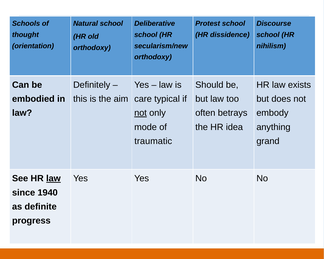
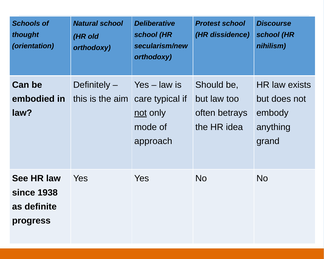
traumatic: traumatic -> approach
law at (53, 178) underline: present -> none
1940: 1940 -> 1938
